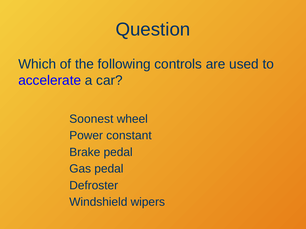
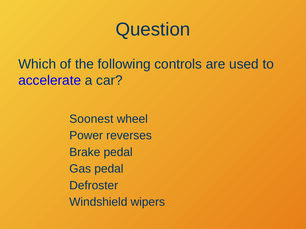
constant: constant -> reverses
